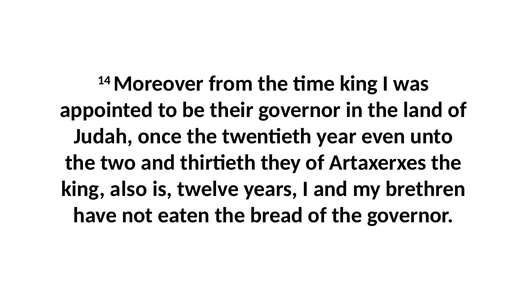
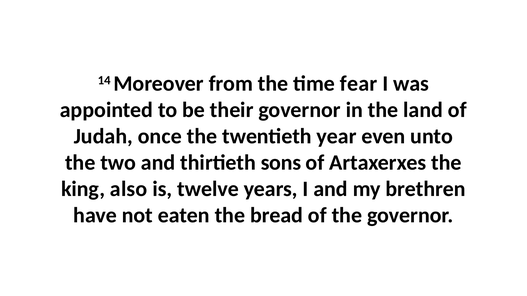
time king: king -> fear
they: they -> sons
